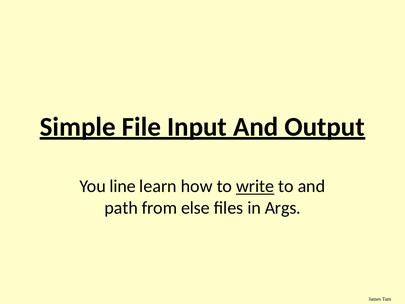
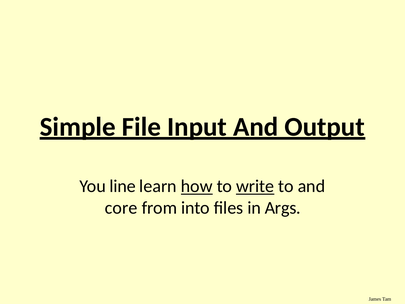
how underline: none -> present
path: path -> core
else: else -> into
